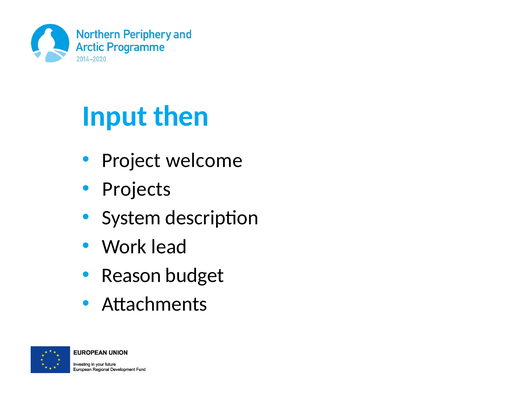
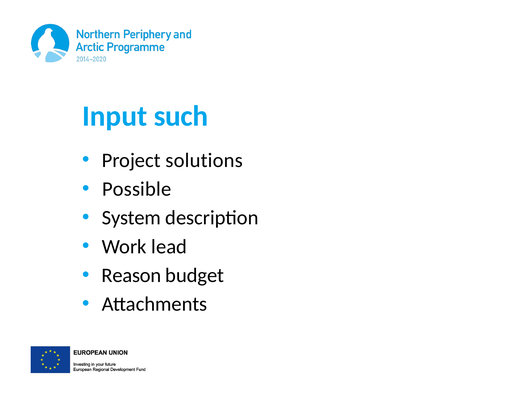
then: then -> such
welcome: welcome -> solutions
Projects: Projects -> Possible
